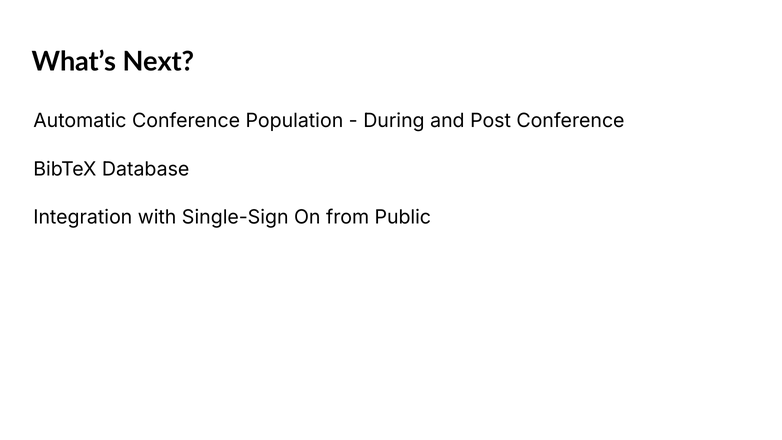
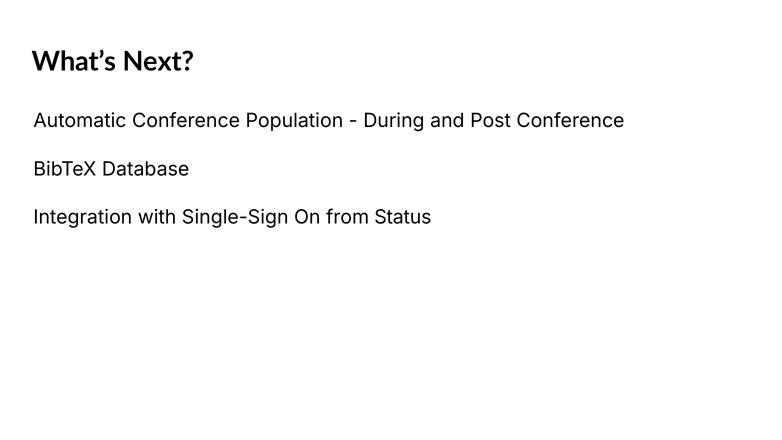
Public: Public -> Status
